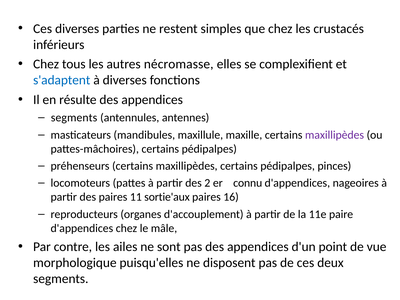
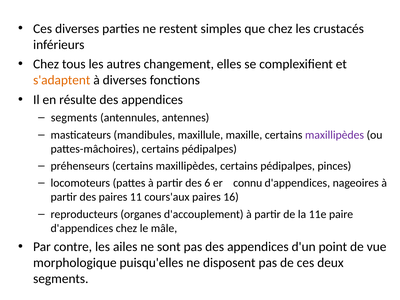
nécromasse: nécromasse -> changement
s'adaptent colour: blue -> orange
2: 2 -> 6
sortie'aux: sortie'aux -> cours'aux
